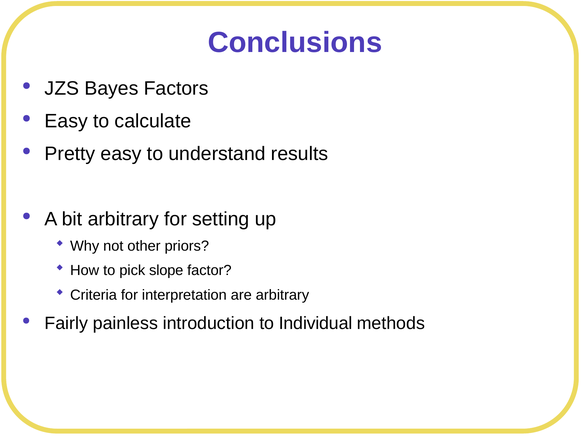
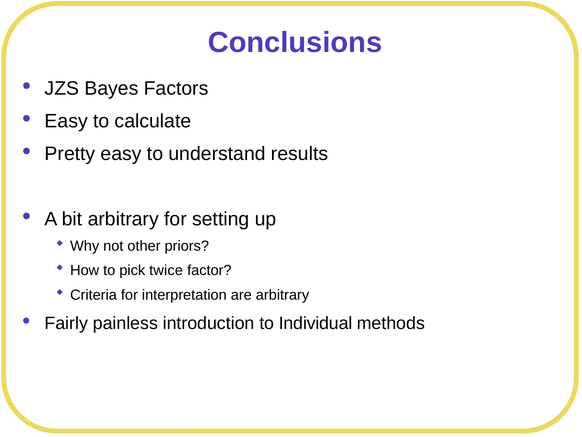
slope: slope -> twice
